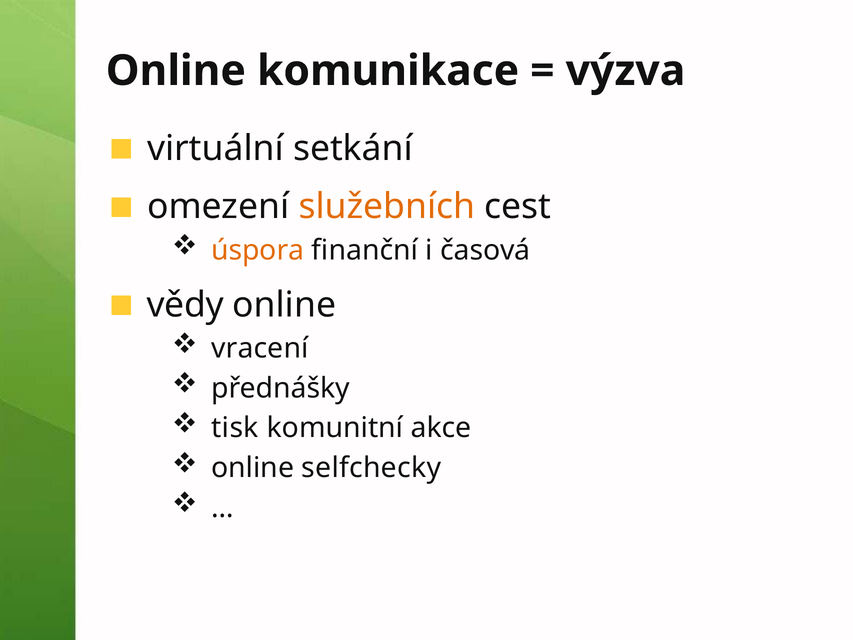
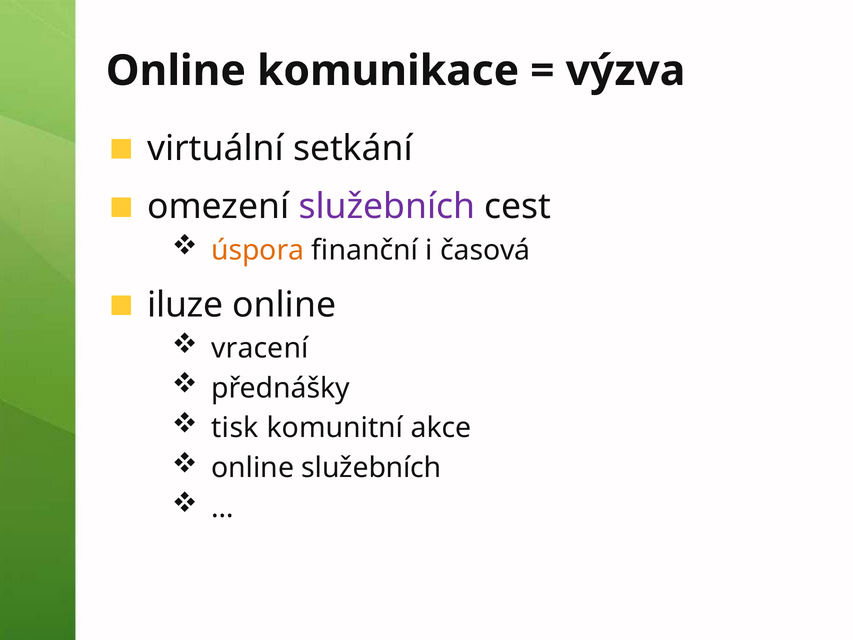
služebních at (387, 207) colour: orange -> purple
vědy: vědy -> iluze
online selfchecky: selfchecky -> služebních
